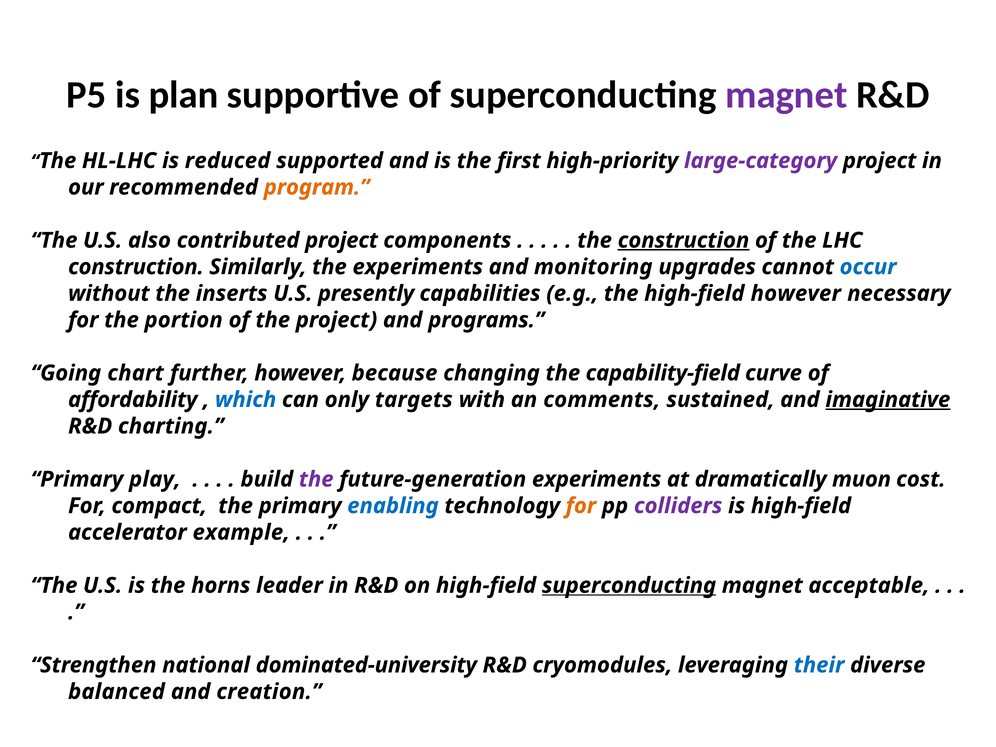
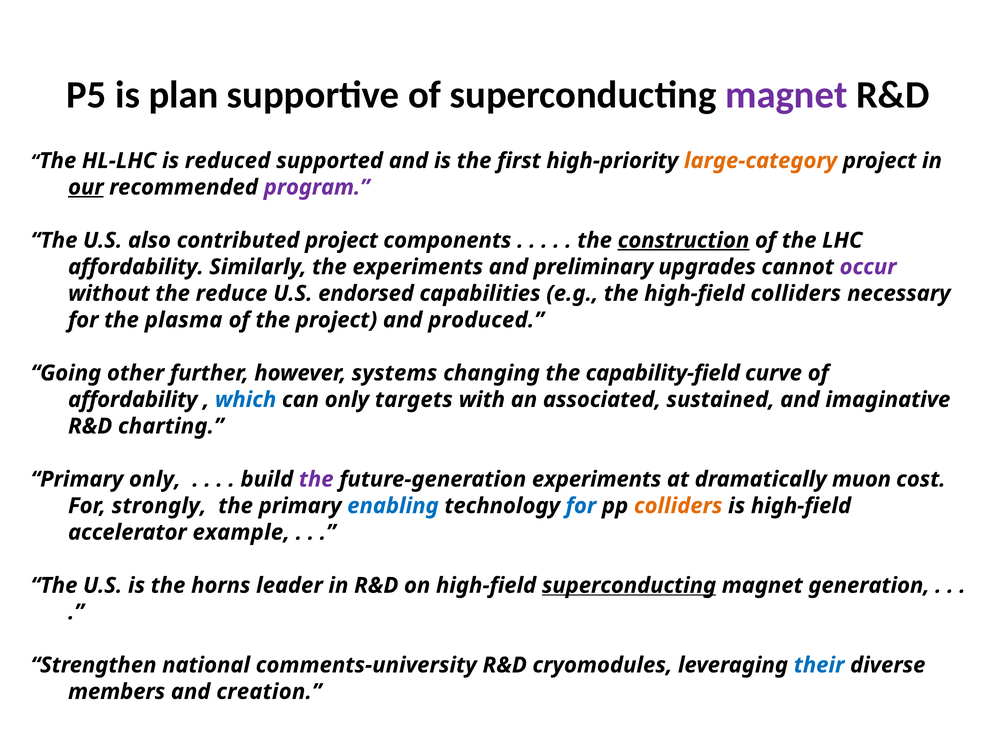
large-category colour: purple -> orange
our underline: none -> present
program colour: orange -> purple
construction at (136, 267): construction -> affordability
monitoring: monitoring -> preliminary
occur colour: blue -> purple
inserts: inserts -> reduce
presently: presently -> endorsed
high-field however: however -> colliders
portion: portion -> plasma
programs: programs -> produced
chart: chart -> other
because: because -> systems
comments: comments -> associated
imaginative underline: present -> none
Primary play: play -> only
compact: compact -> strongly
for at (581, 506) colour: orange -> blue
colliders at (678, 506) colour: purple -> orange
acceptable: acceptable -> generation
dominated-university: dominated-university -> comments-university
balanced: balanced -> members
